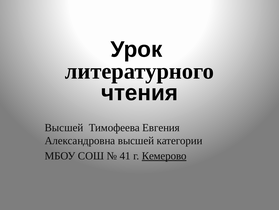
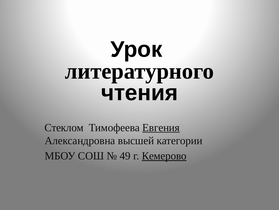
Высшей at (64, 127): Высшей -> Стеклом
Евгения underline: none -> present
41: 41 -> 49
